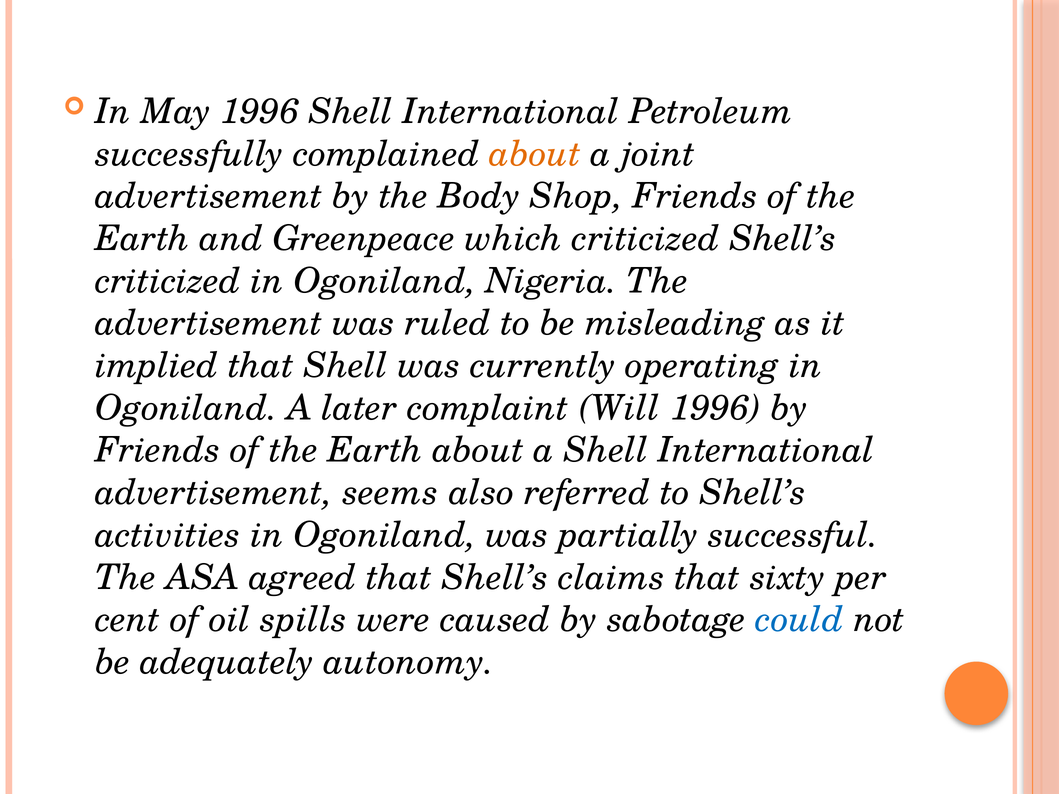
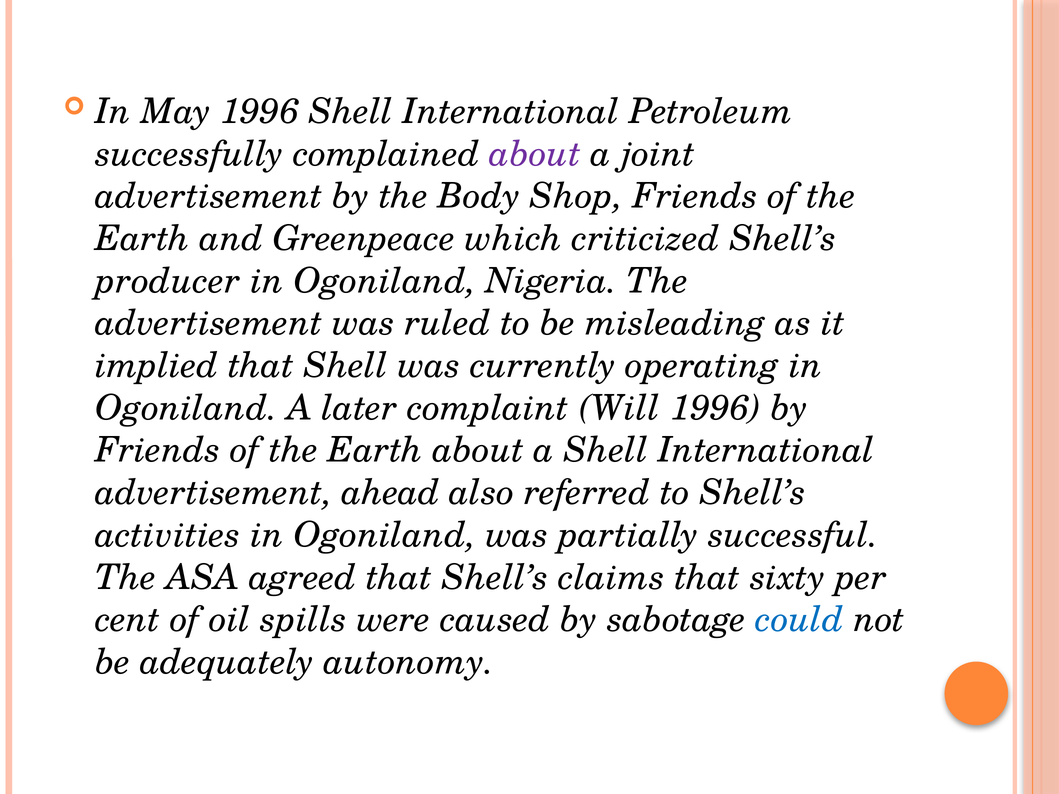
about at (535, 154) colour: orange -> purple
criticized at (168, 281): criticized -> producer
seems: seems -> ahead
